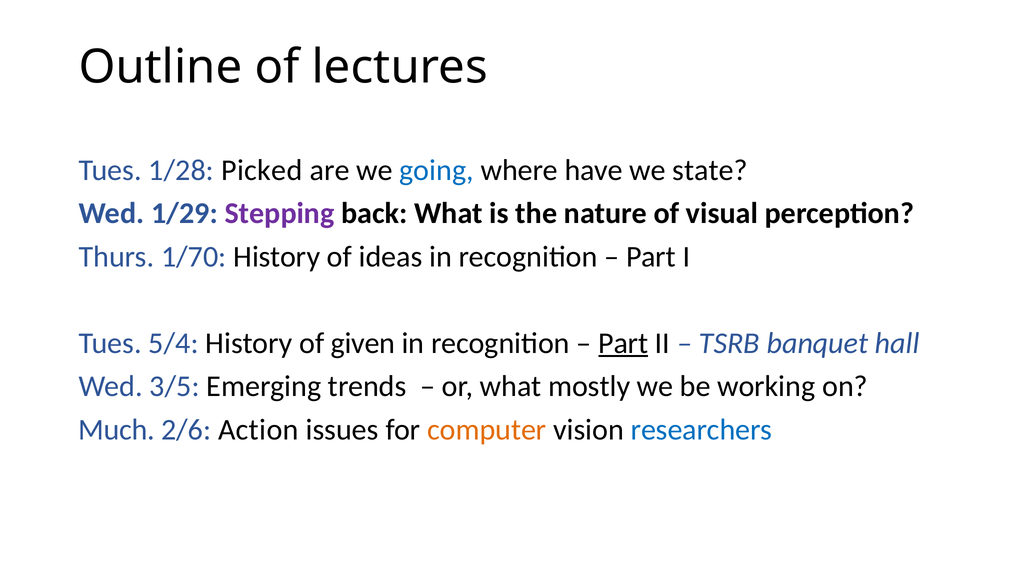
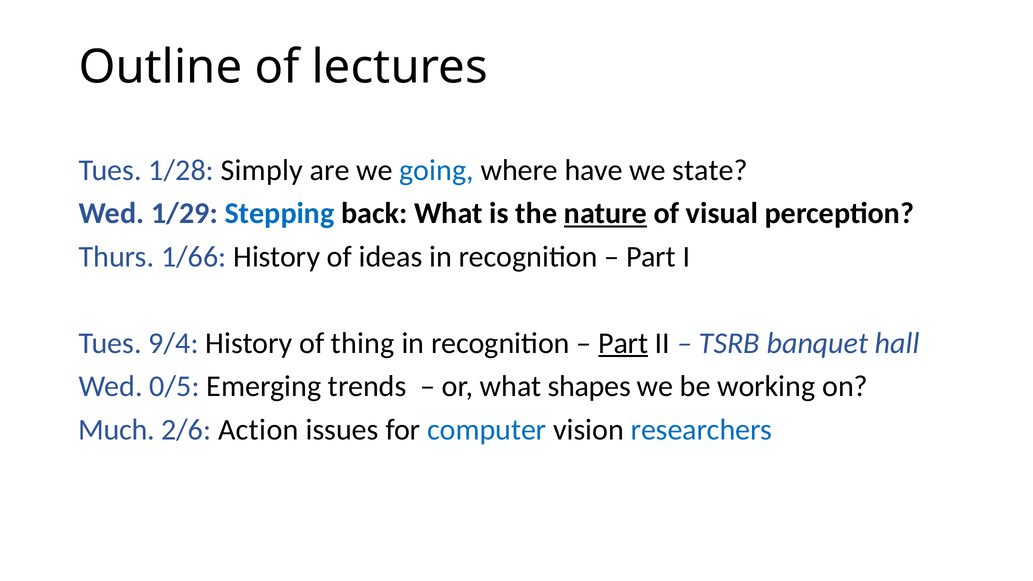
Picked: Picked -> Simply
Stepping colour: purple -> blue
nature underline: none -> present
1/70: 1/70 -> 1/66
5/4: 5/4 -> 9/4
given: given -> thing
3/5: 3/5 -> 0/5
mostly: mostly -> shapes
computer colour: orange -> blue
